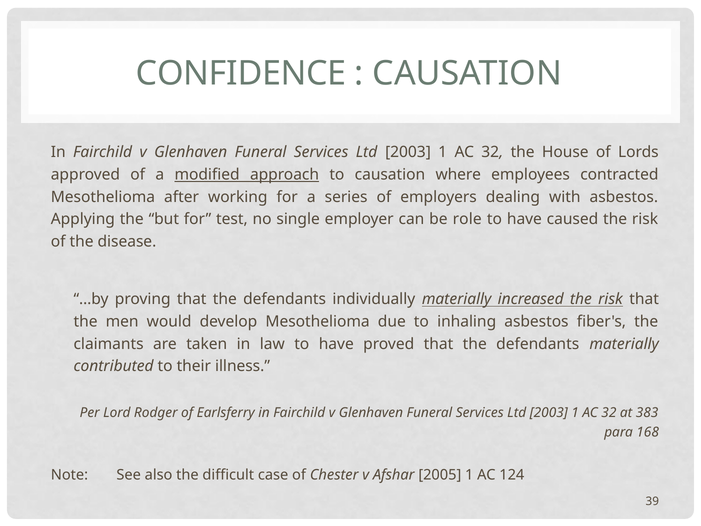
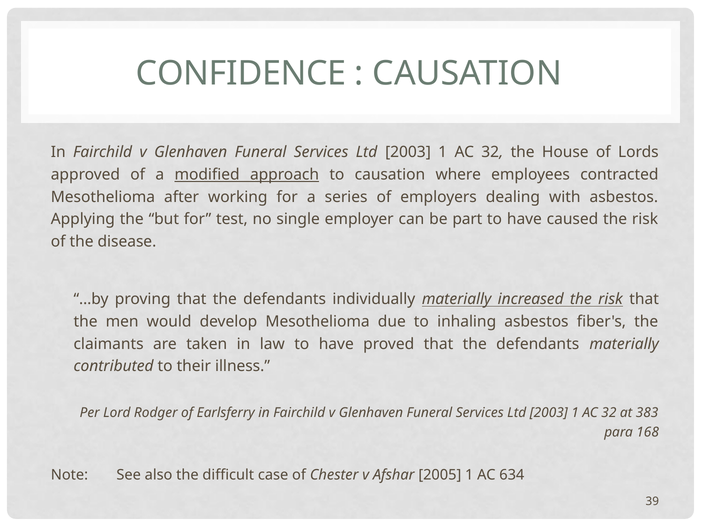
role: role -> part
124: 124 -> 634
